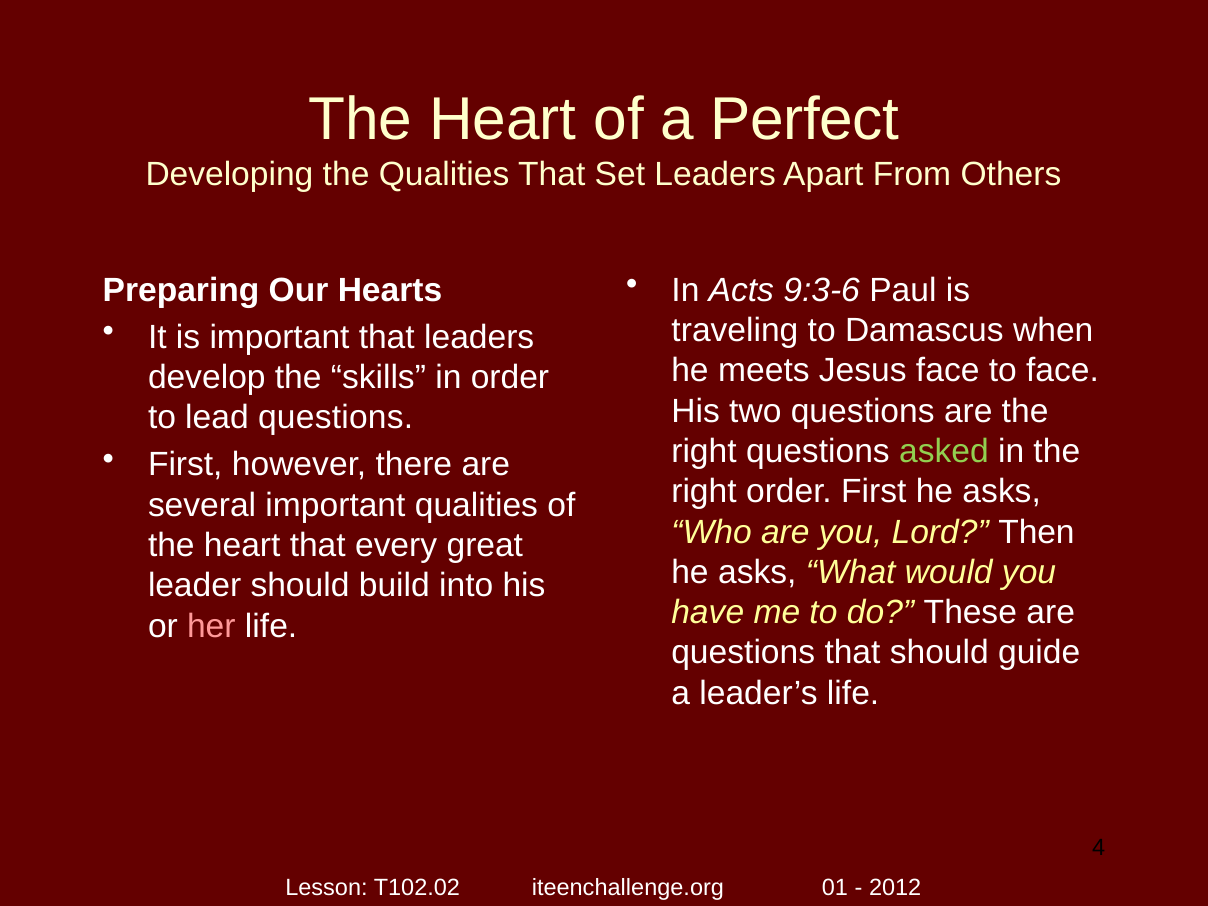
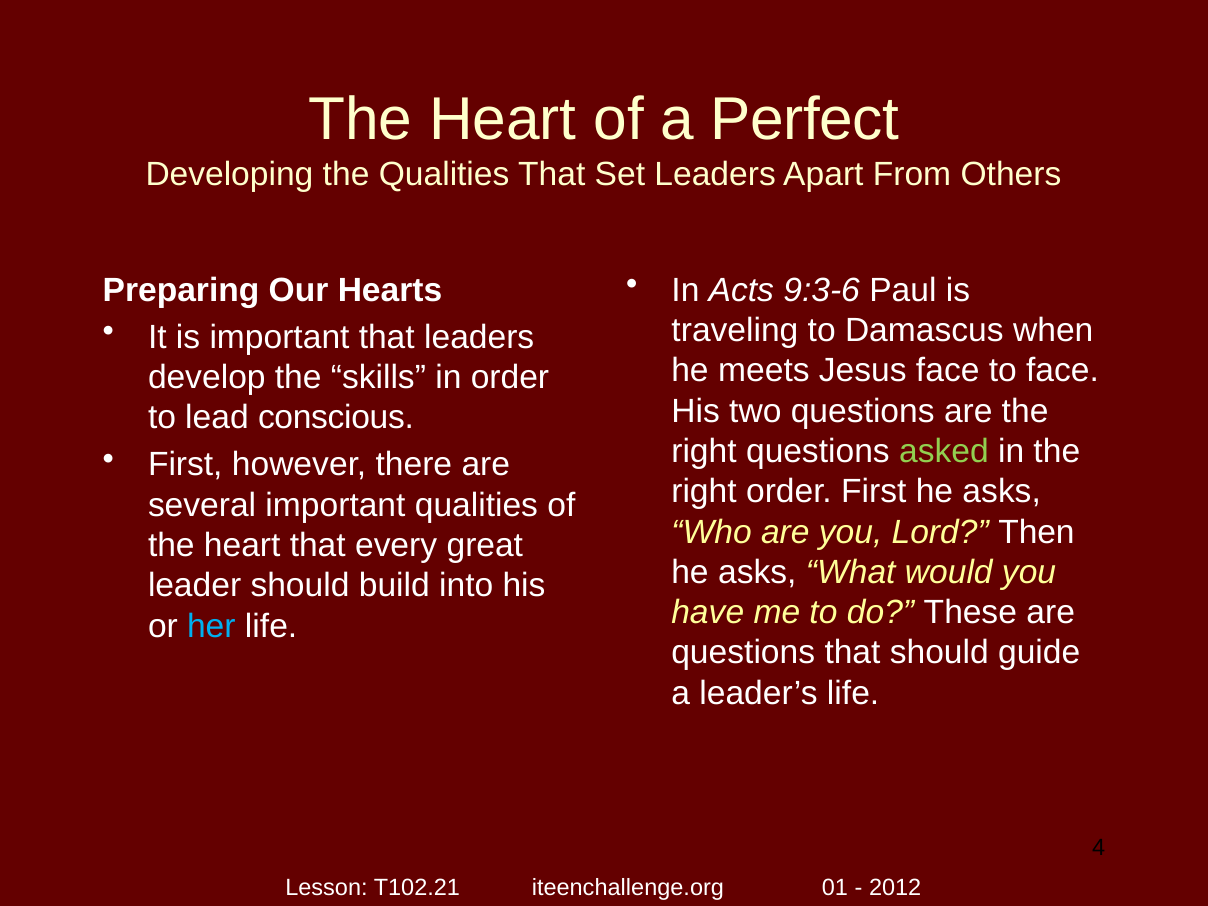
lead questions: questions -> conscious
her colour: pink -> light blue
T102.02: T102.02 -> T102.21
